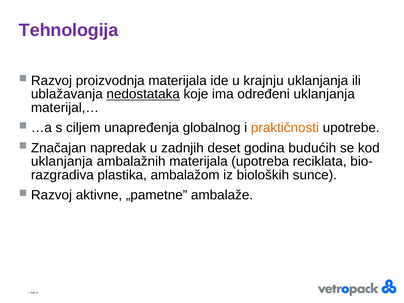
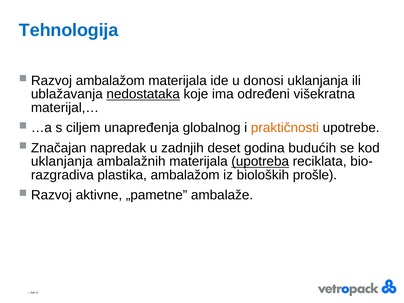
Tehnologija colour: purple -> blue
Razvoj proizvodnja: proizvodnja -> ambalažom
krajnju: krajnju -> donosi
određeni uklanjanja: uklanjanja -> višekratna
upotreba underline: none -> present
sunce: sunce -> prošle
